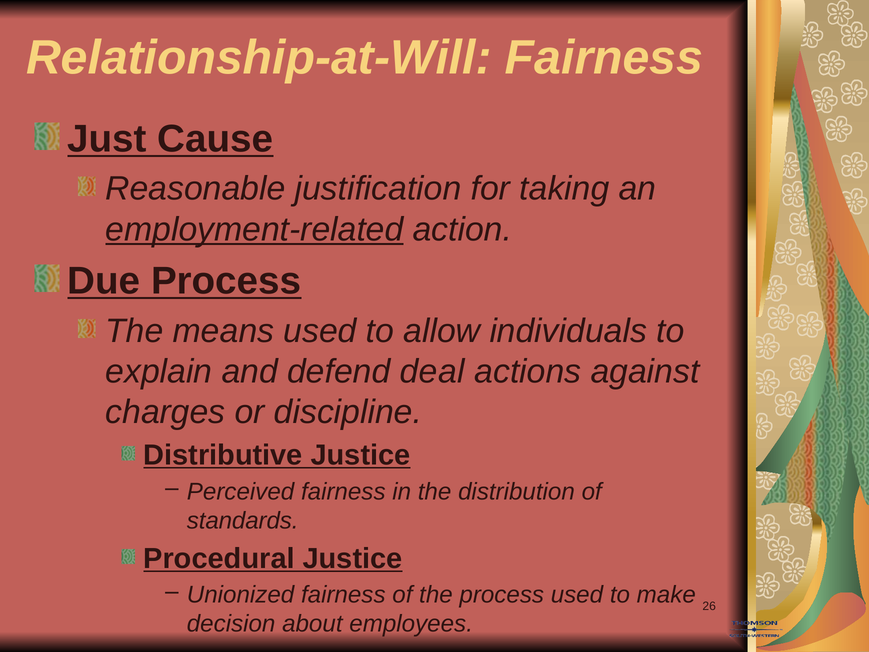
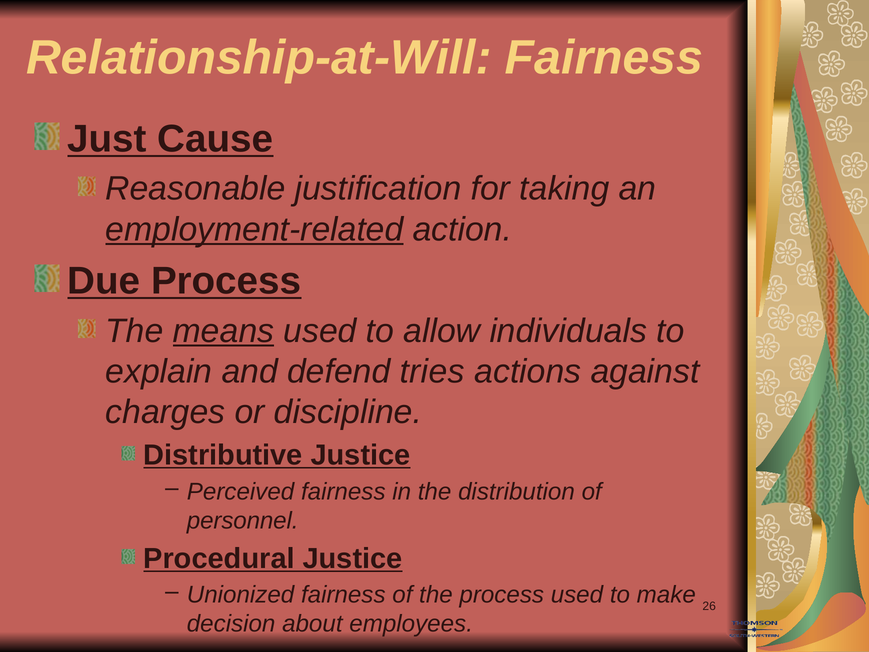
means underline: none -> present
deal: deal -> tries
standards: standards -> personnel
